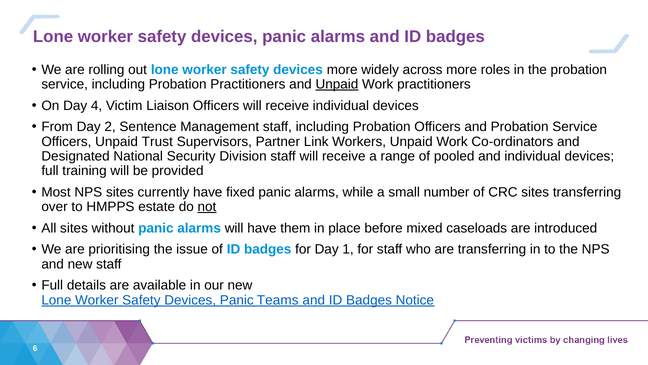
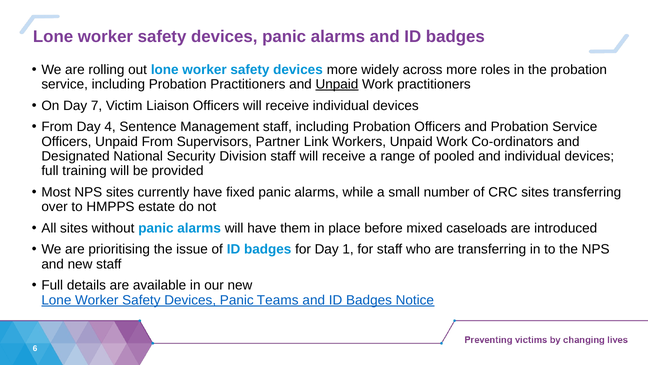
4: 4 -> 7
2: 2 -> 4
Unpaid Trust: Trust -> From
not underline: present -> none
